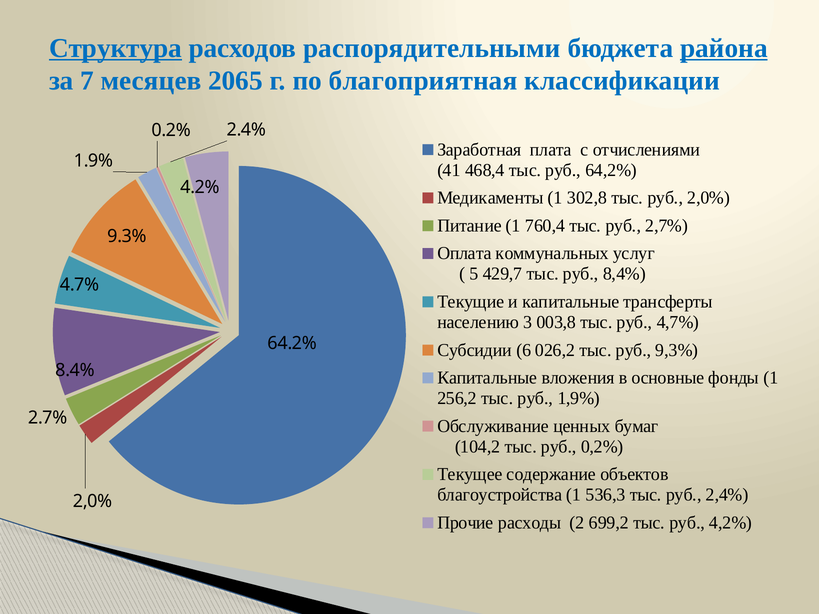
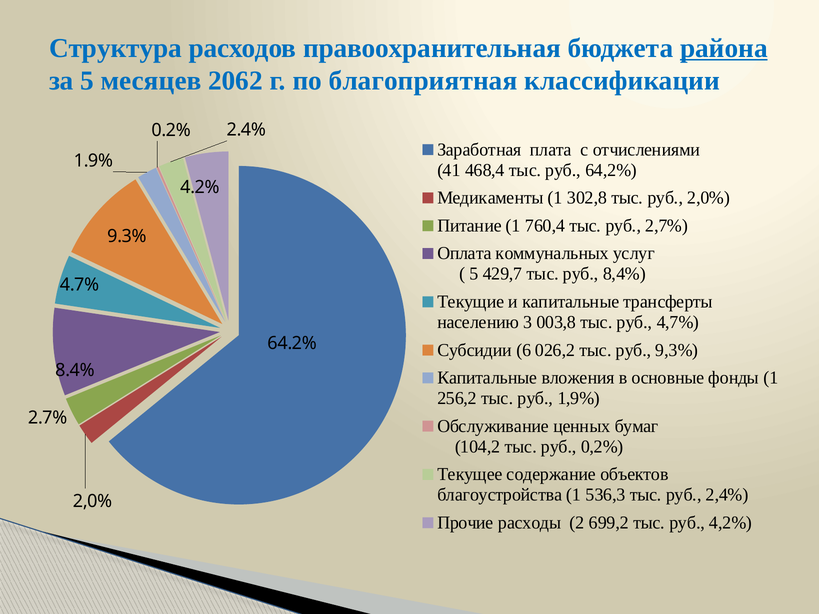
Структура underline: present -> none
распорядительными: распорядительными -> правоохранительная
за 7: 7 -> 5
2065: 2065 -> 2062
